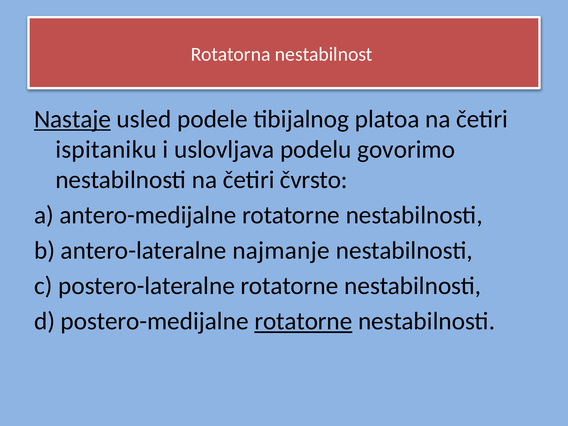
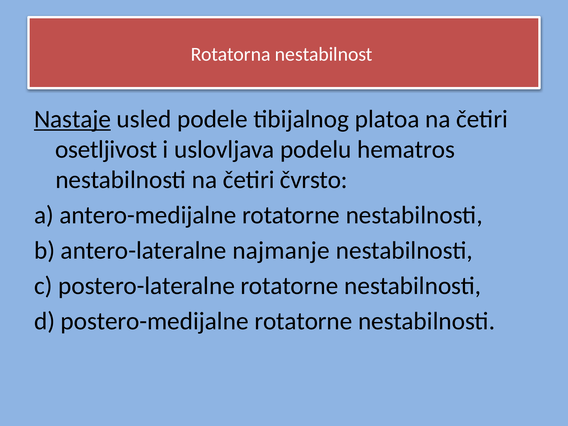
ispitaniku: ispitaniku -> osetljivost
govorimo: govorimo -> hematros
rotatorne at (303, 321) underline: present -> none
